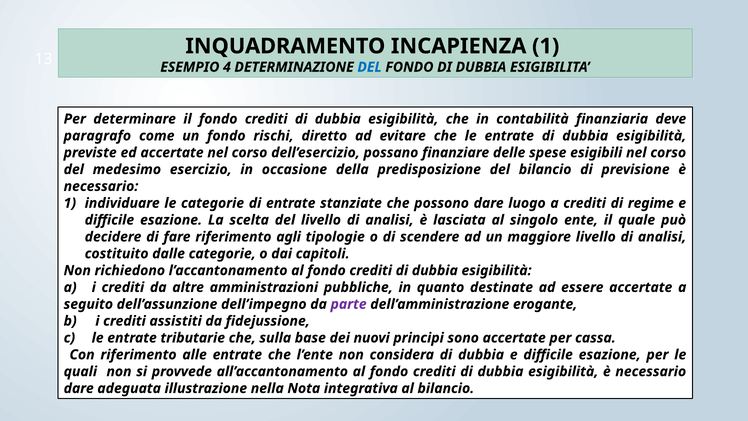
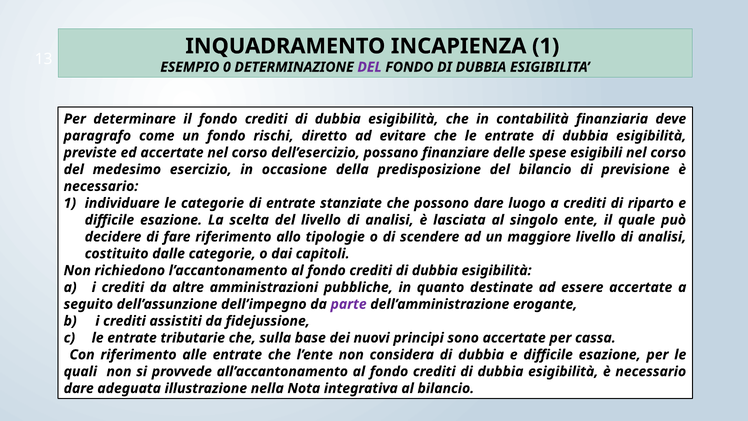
4: 4 -> 0
DEL at (370, 67) colour: blue -> purple
regime: regime -> riparto
agli: agli -> allo
